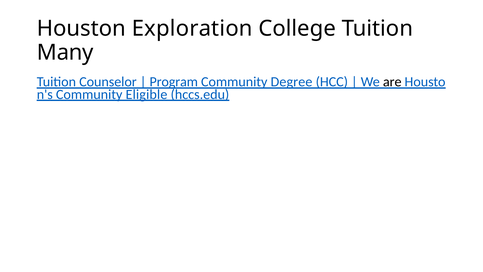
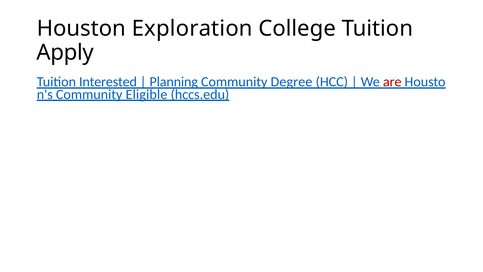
Many: Many -> Apply
Counselor: Counselor -> Interested
Program: Program -> Planning
are colour: black -> red
